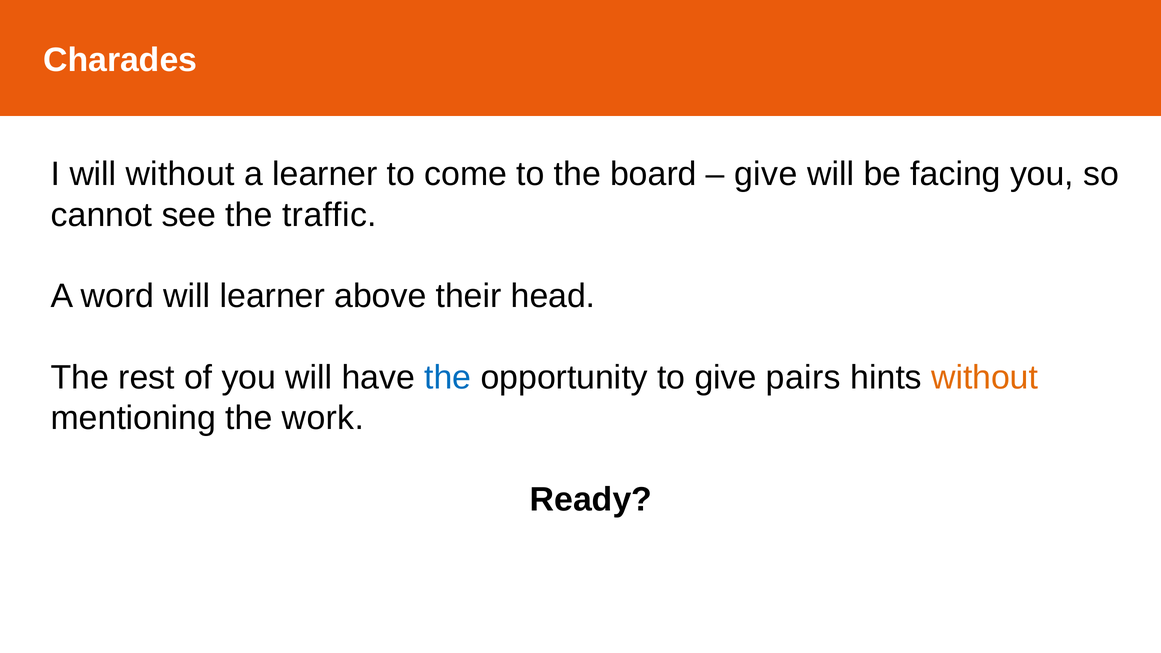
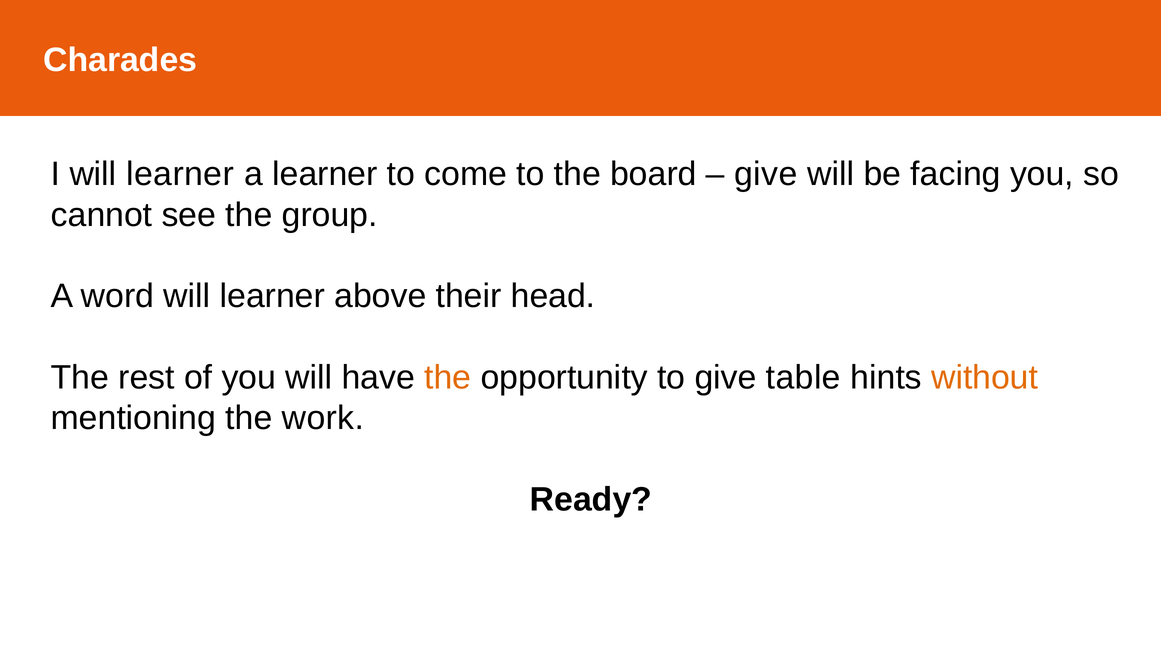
I will without: without -> learner
traffic: traffic -> group
the at (448, 378) colour: blue -> orange
pairs: pairs -> table
